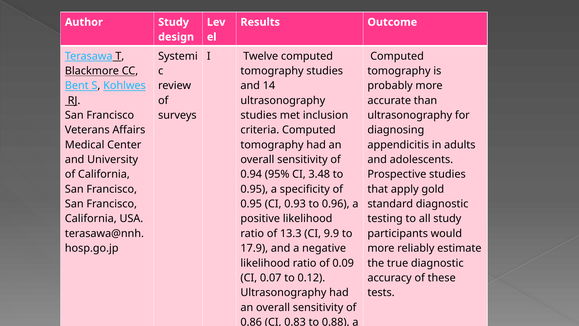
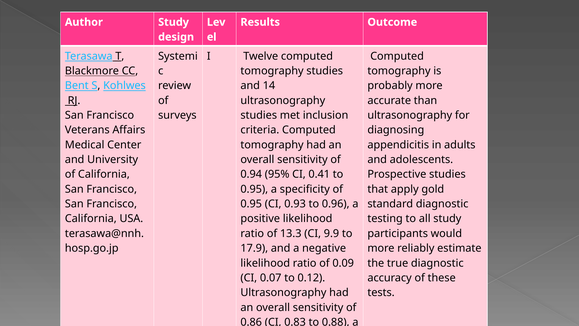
3.48: 3.48 -> 0.41
